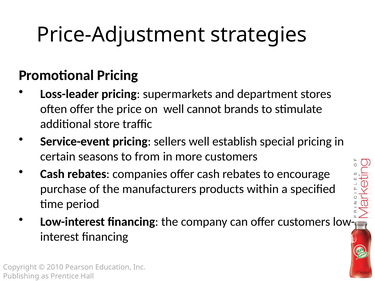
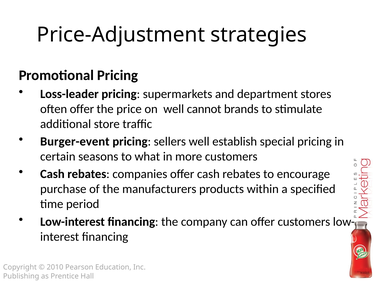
Service-event: Service-event -> Burger-event
from: from -> what
